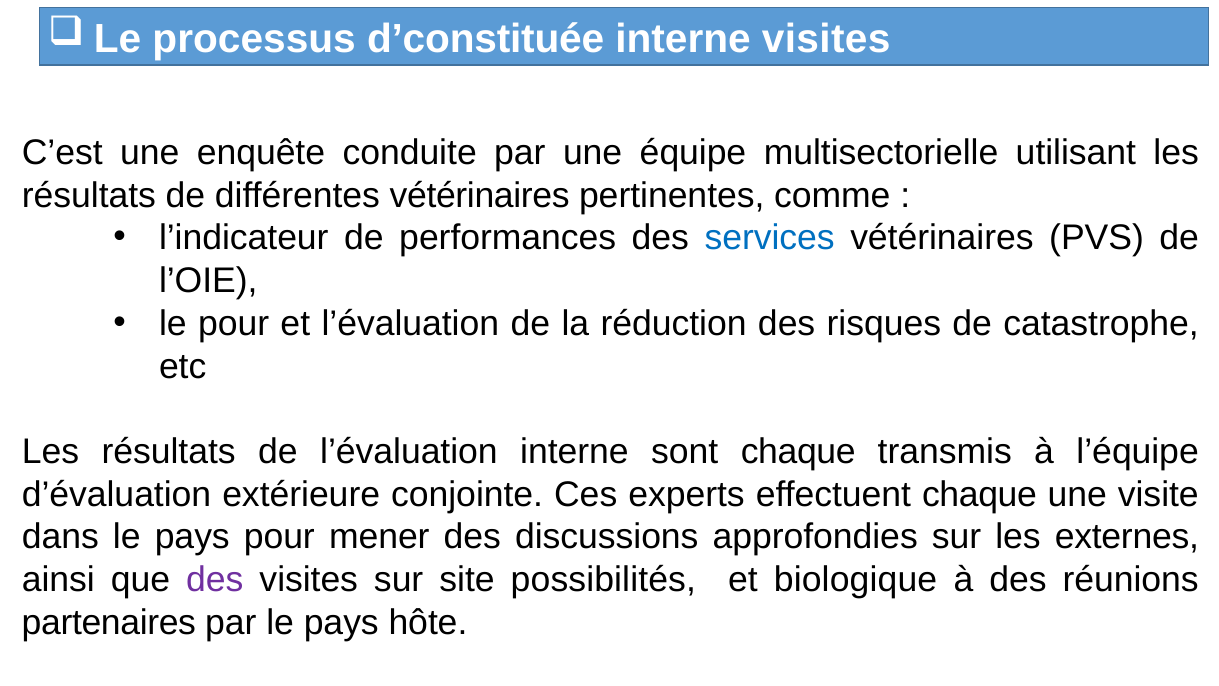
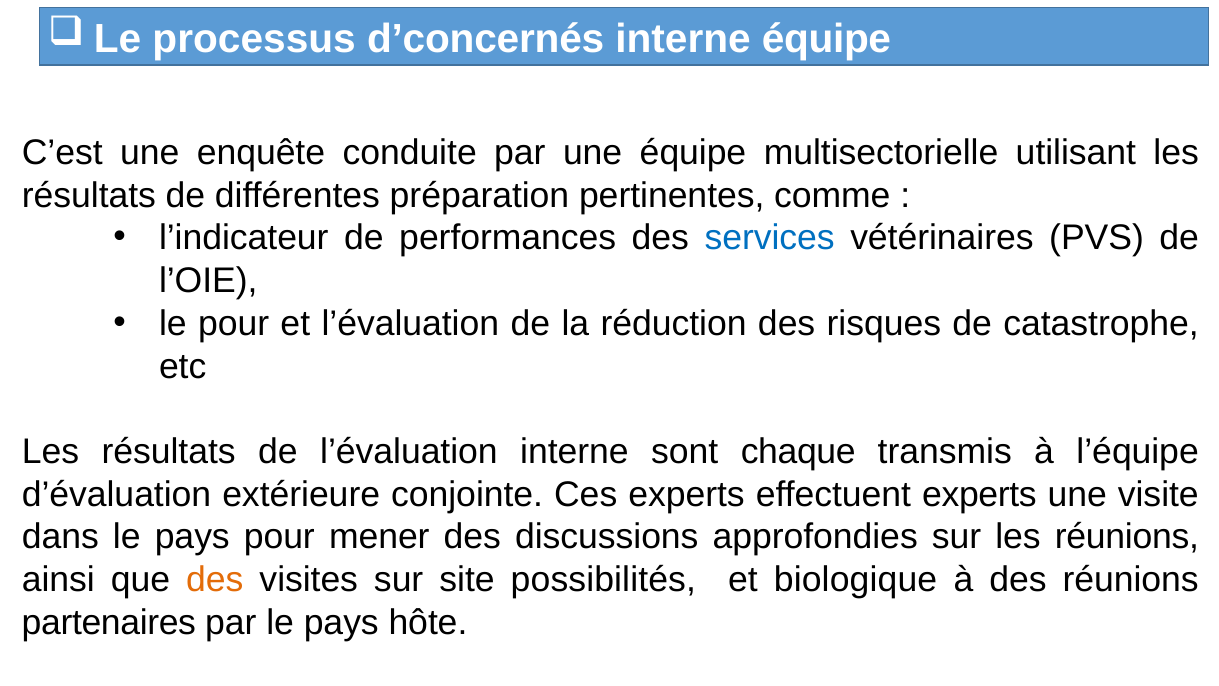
d’constituée: d’constituée -> d’concernés
interne visites: visites -> équipe
différentes vétérinaires: vétérinaires -> préparation
effectuent chaque: chaque -> experts
les externes: externes -> réunions
des at (215, 580) colour: purple -> orange
